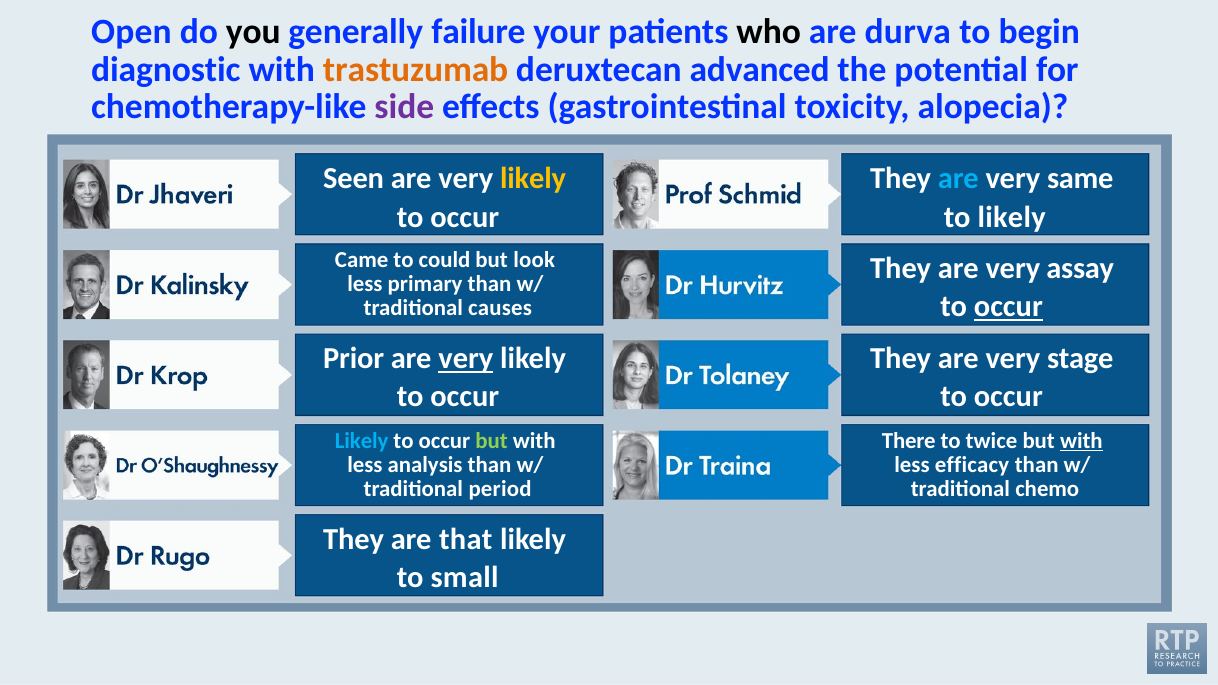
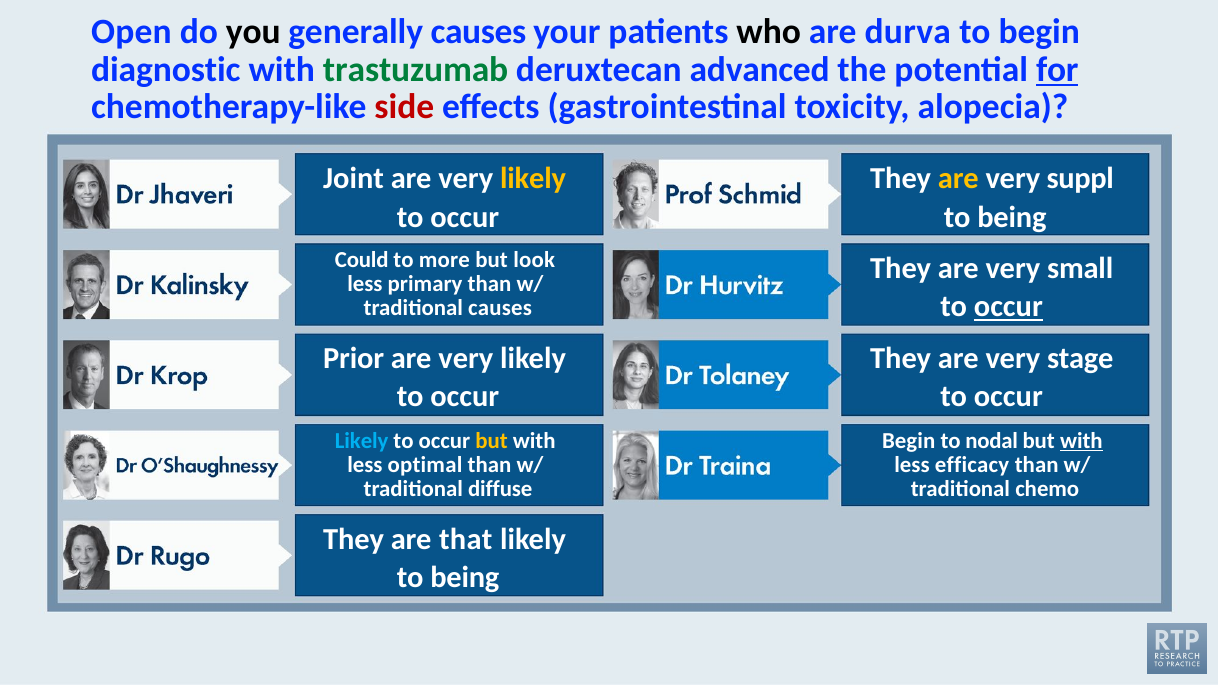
generally failure: failure -> causes
trastuzumab colour: orange -> green
for underline: none -> present
side colour: purple -> red
Seen: Seen -> Joint
are at (958, 179) colour: light blue -> yellow
same: same -> suppl
likely at (1012, 217): likely -> being
Came: Came -> Could
could: could -> more
assay: assay -> small
very at (466, 359) underline: present -> none
but at (492, 441) colour: light green -> yellow
There at (909, 441): There -> Begin
twice: twice -> nodal
analysis: analysis -> optimal
period: period -> diffuse
small at (465, 578): small -> being
